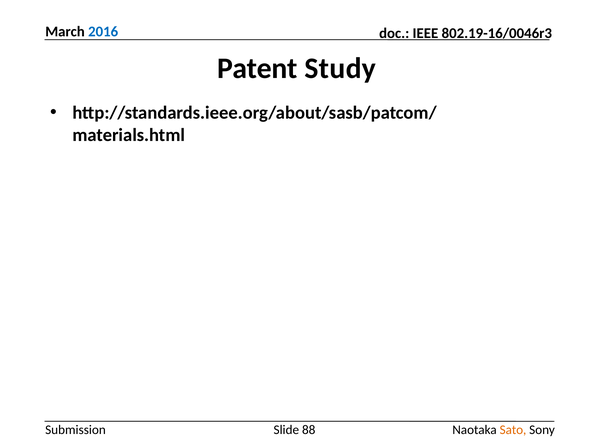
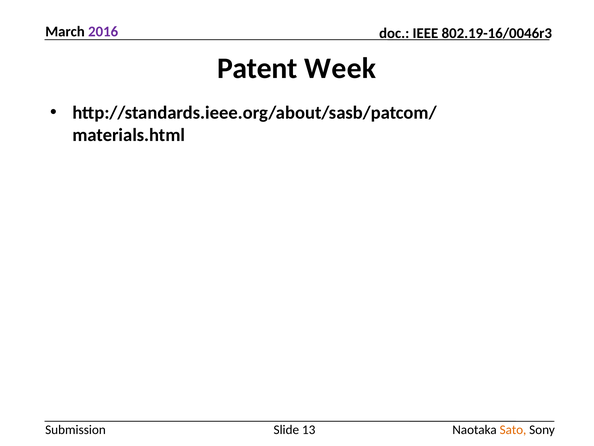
2016 colour: blue -> purple
Study: Study -> Week
88: 88 -> 13
